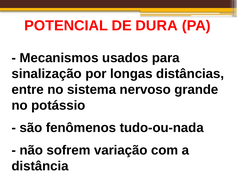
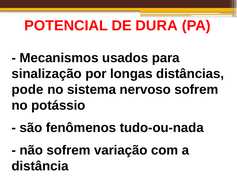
entre: entre -> pode
nervoso grande: grande -> sofrem
